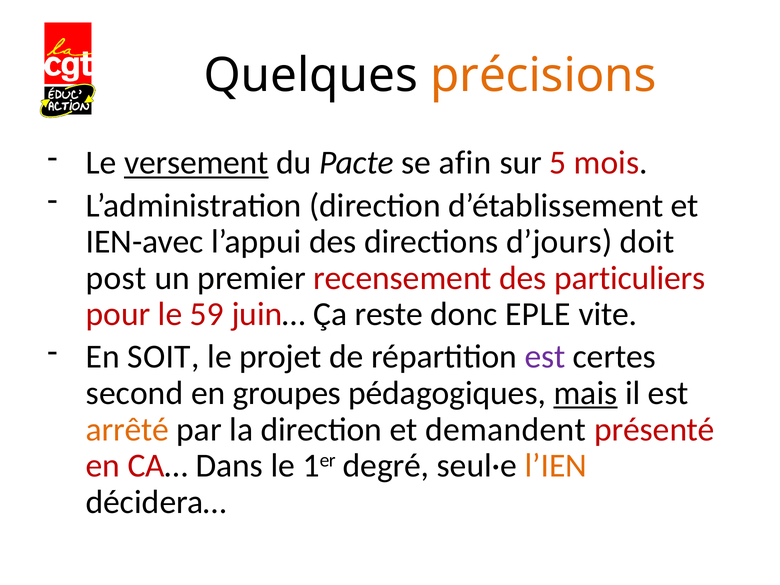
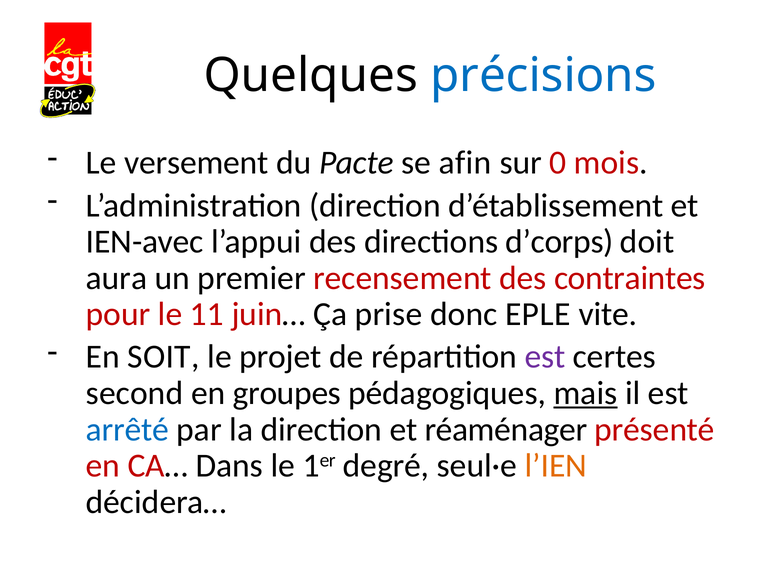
précisions colour: orange -> blue
versement underline: present -> none
5: 5 -> 0
d’jours: d’jours -> d’corps
post: post -> aura
particuliers: particuliers -> contraintes
59: 59 -> 11
reste: reste -> prise
arrêté colour: orange -> blue
demandent: demandent -> réaménager
